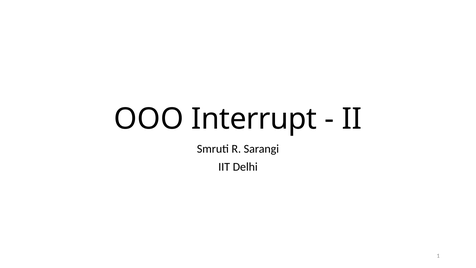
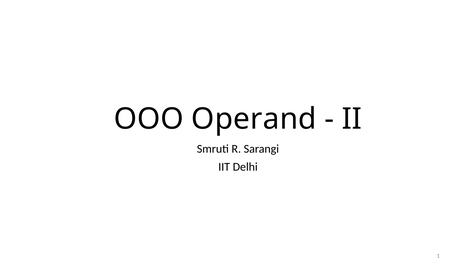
Interrupt: Interrupt -> Operand
